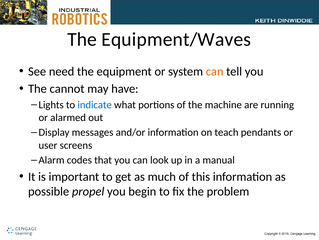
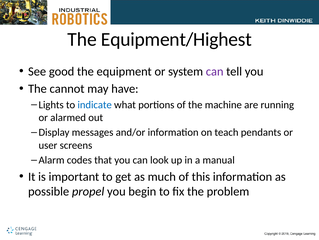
Equipment/Waves: Equipment/Waves -> Equipment/Highest
need: need -> good
can at (215, 71) colour: orange -> purple
